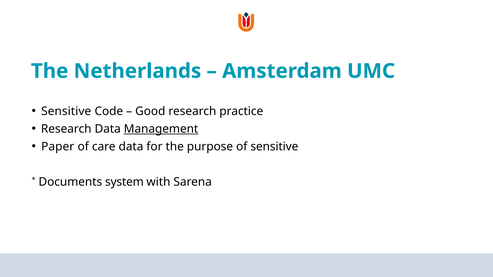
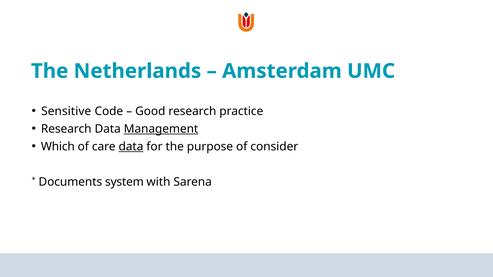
Paper: Paper -> Which
data at (131, 147) underline: none -> present
of sensitive: sensitive -> consider
